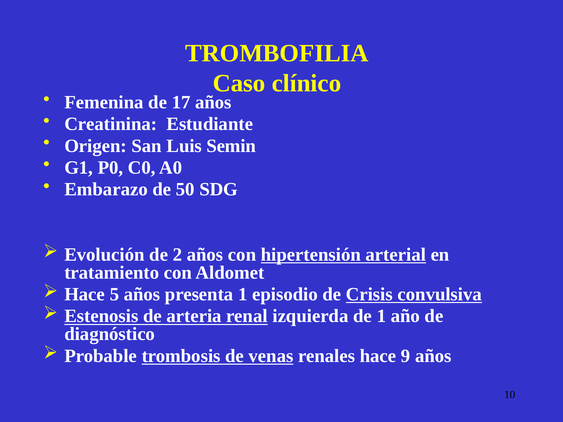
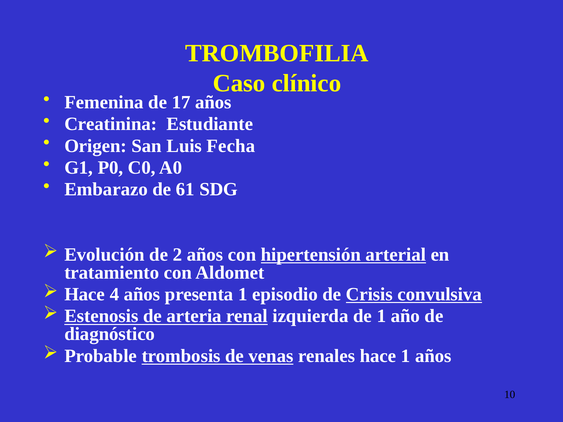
Semin: Semin -> Fecha
50: 50 -> 61
5: 5 -> 4
hace 9: 9 -> 1
